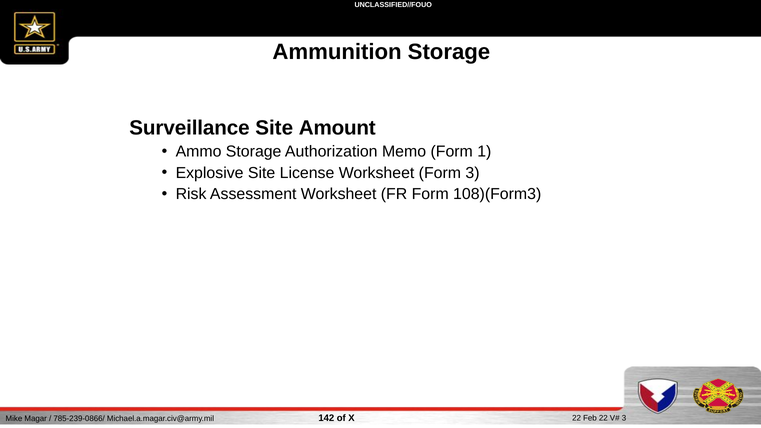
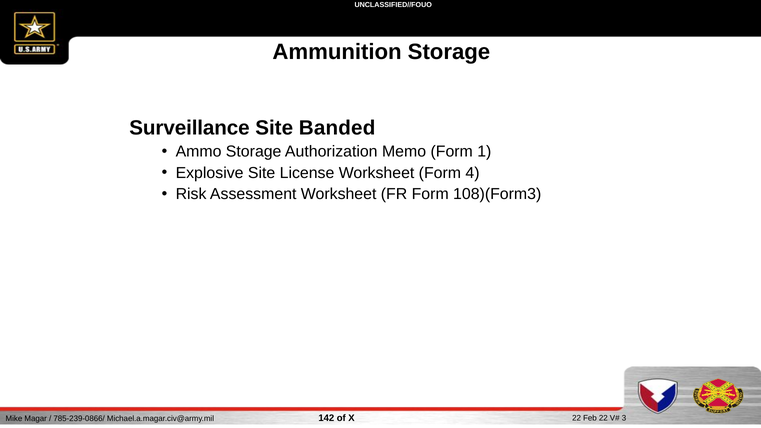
Amount: Amount -> Banded
Form 3: 3 -> 4
